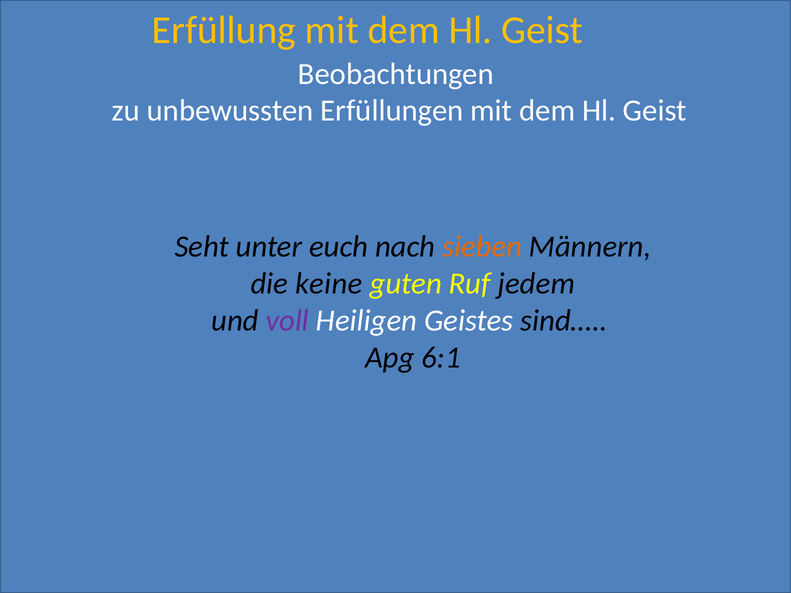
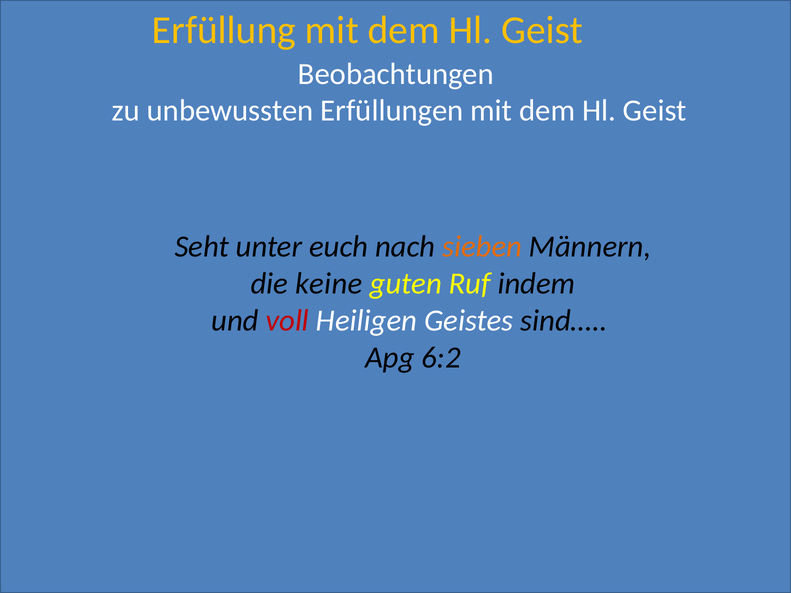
jedem: jedem -> indem
voll colour: purple -> red
6:1: 6:1 -> 6:2
